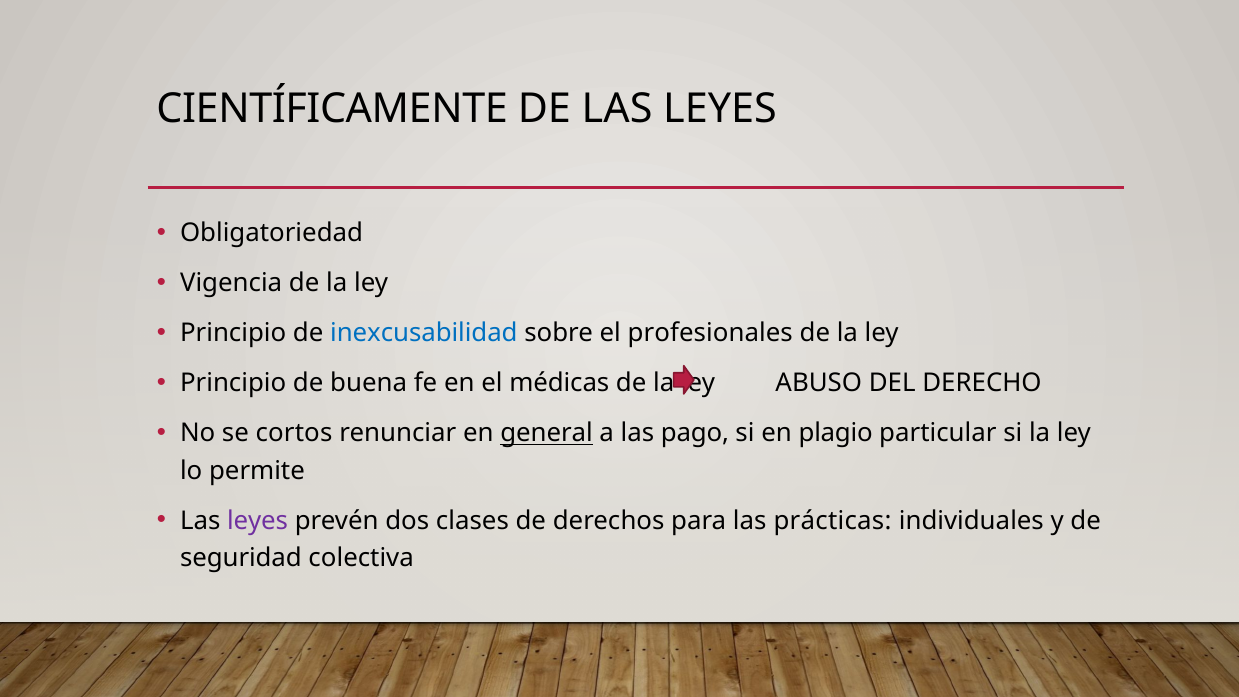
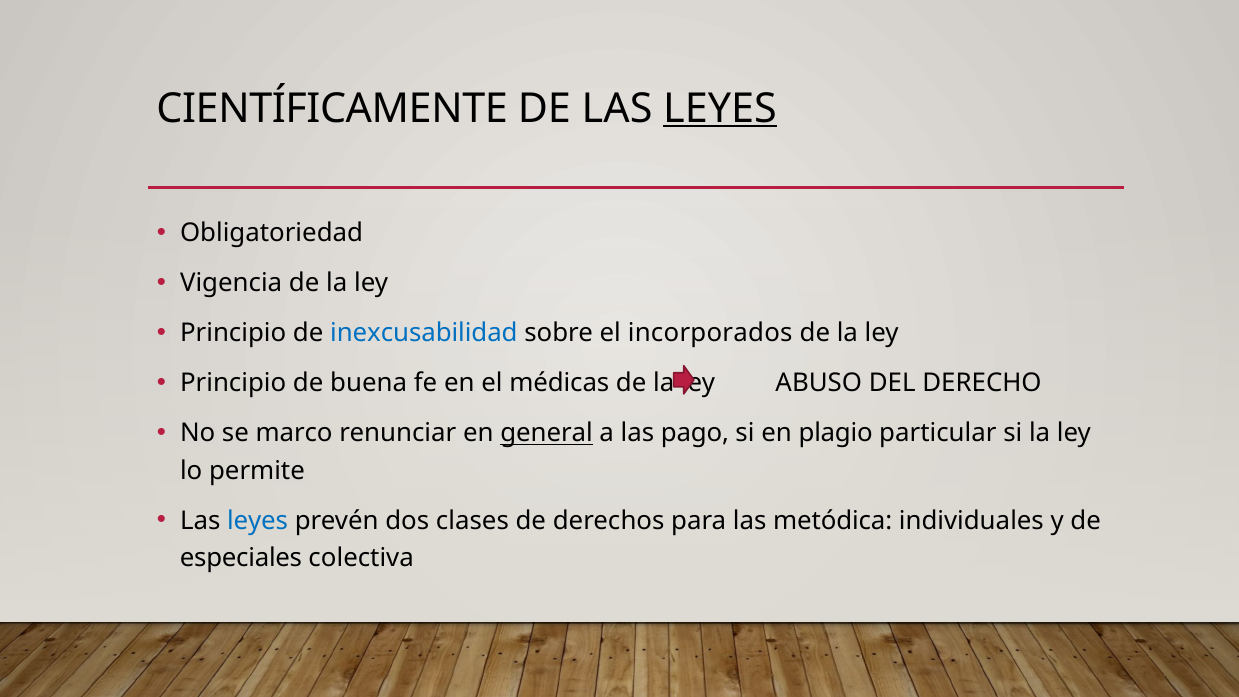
LEYES at (720, 108) underline: none -> present
profesionales: profesionales -> incorporados
cortos: cortos -> marco
leyes at (258, 521) colour: purple -> blue
prácticas: prácticas -> metódica
seguridad: seguridad -> especiales
